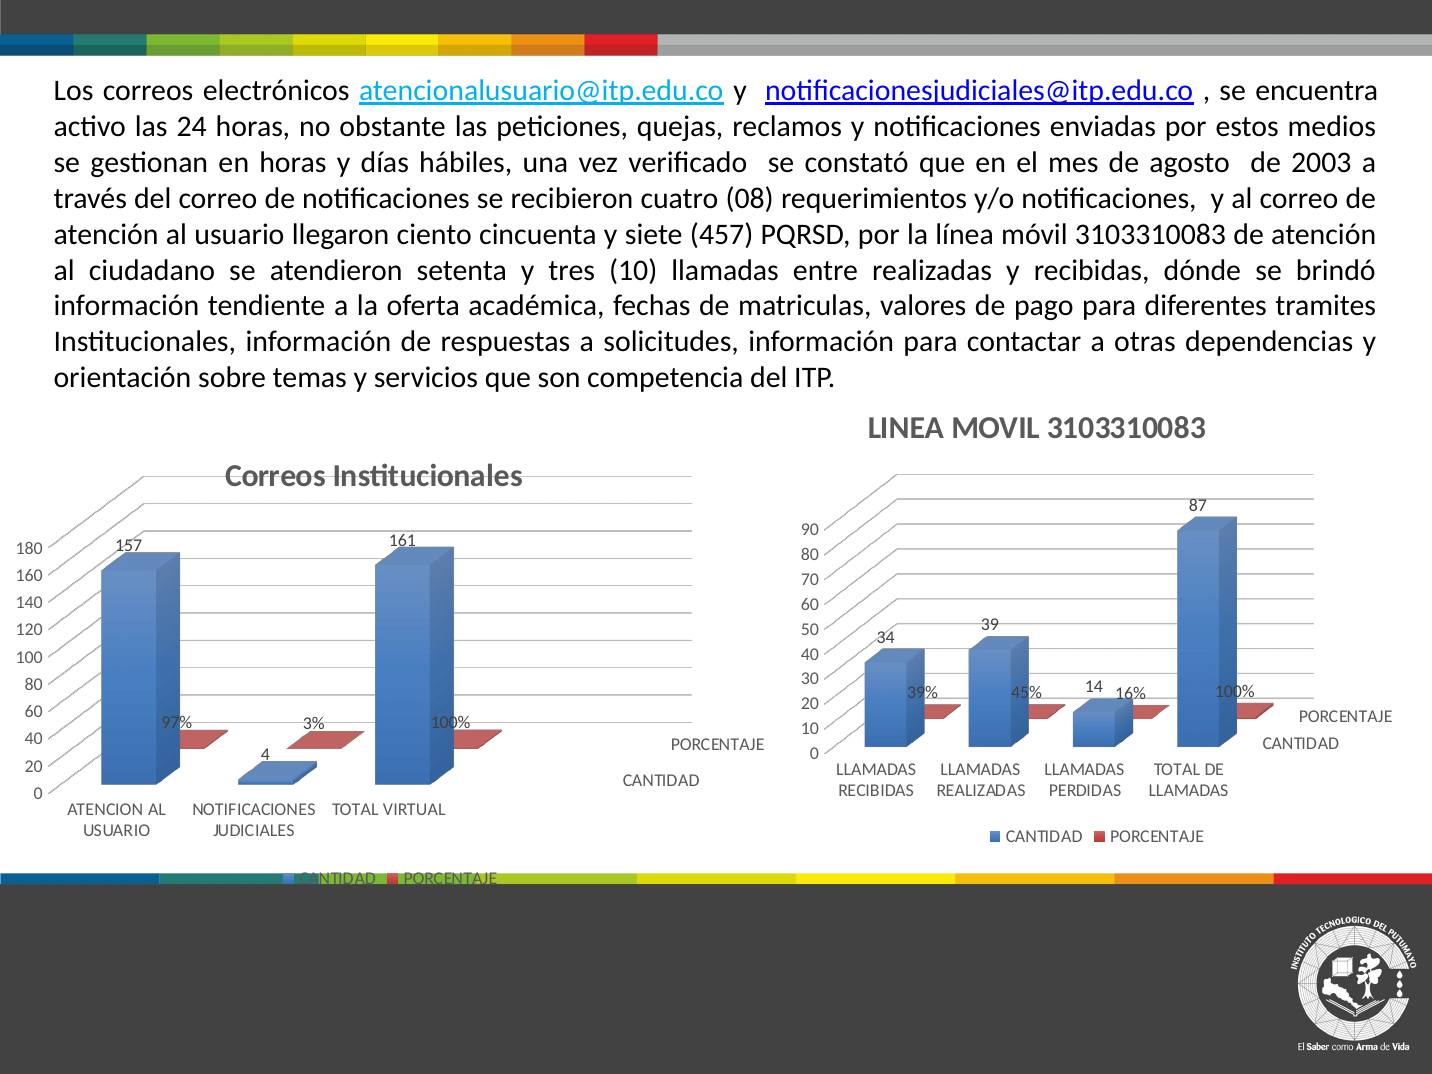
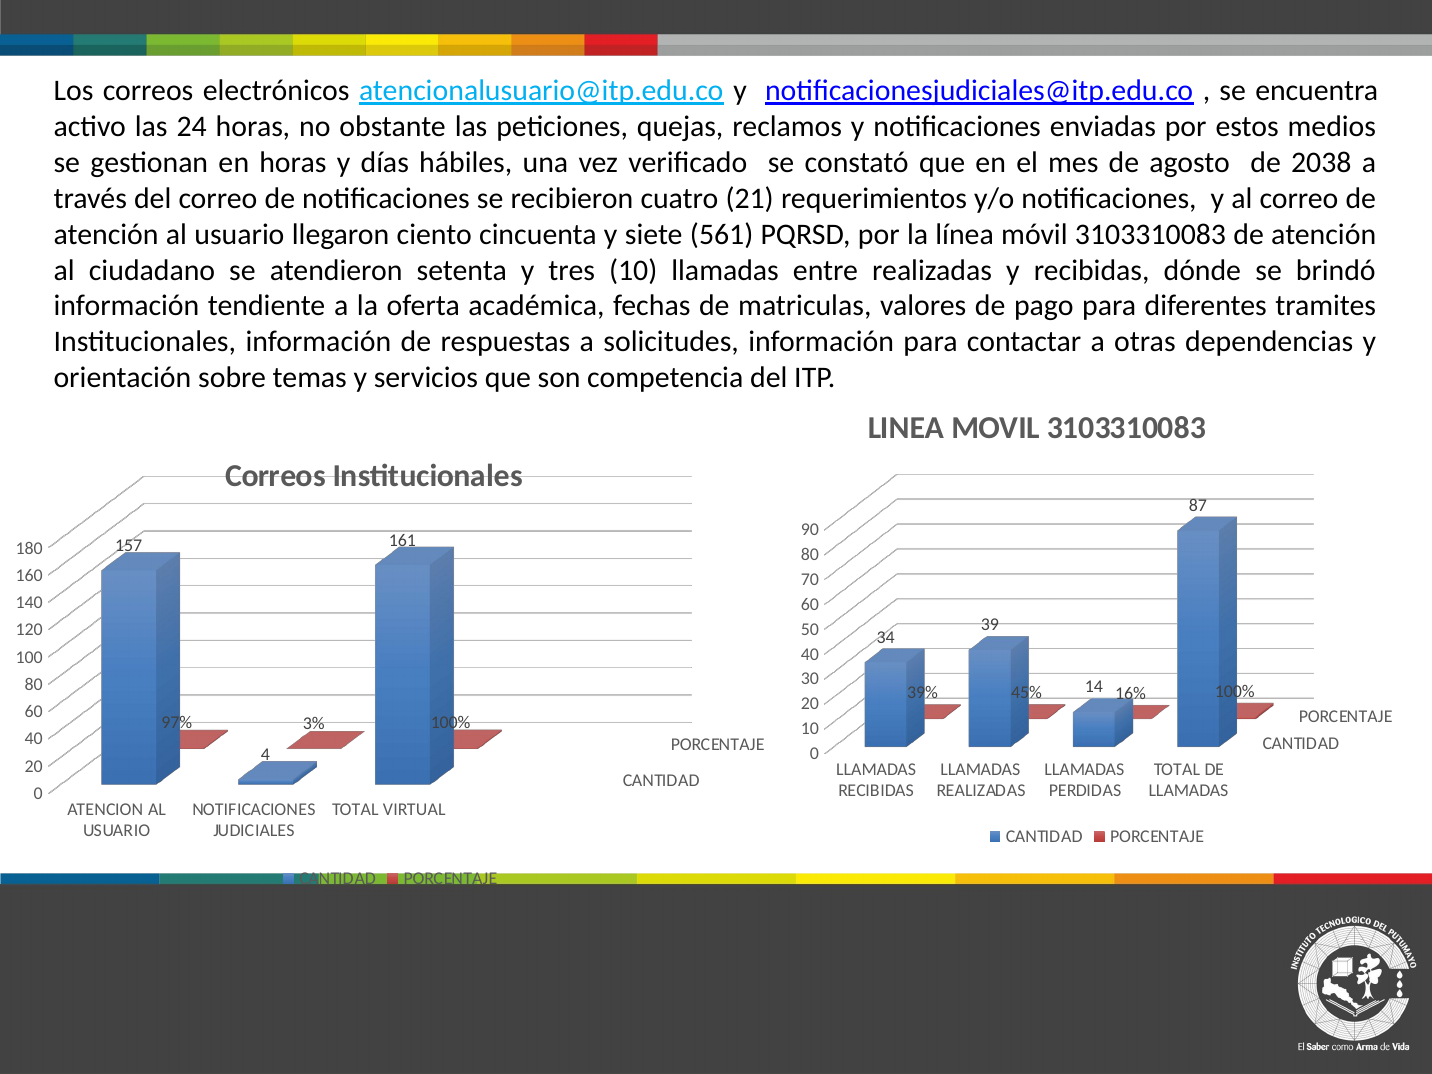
2003: 2003 -> 2038
08: 08 -> 21
457: 457 -> 561
